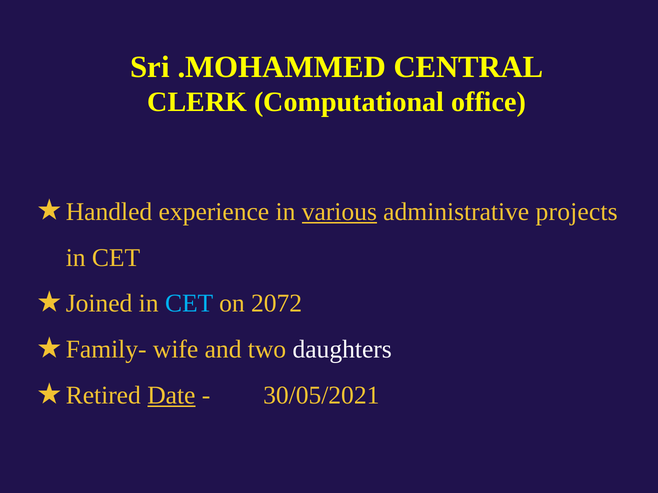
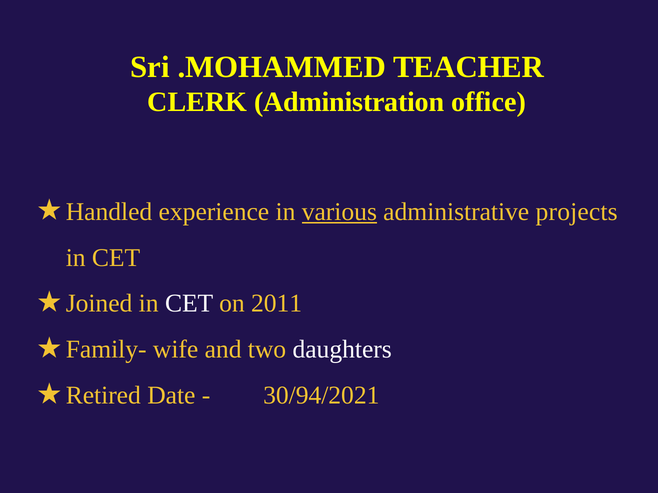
CENTRAL: CENTRAL -> TEACHER
Computational: Computational -> Administration
CET at (189, 304) colour: light blue -> white
2072: 2072 -> 2011
Date underline: present -> none
30/05/2021: 30/05/2021 -> 30/94/2021
